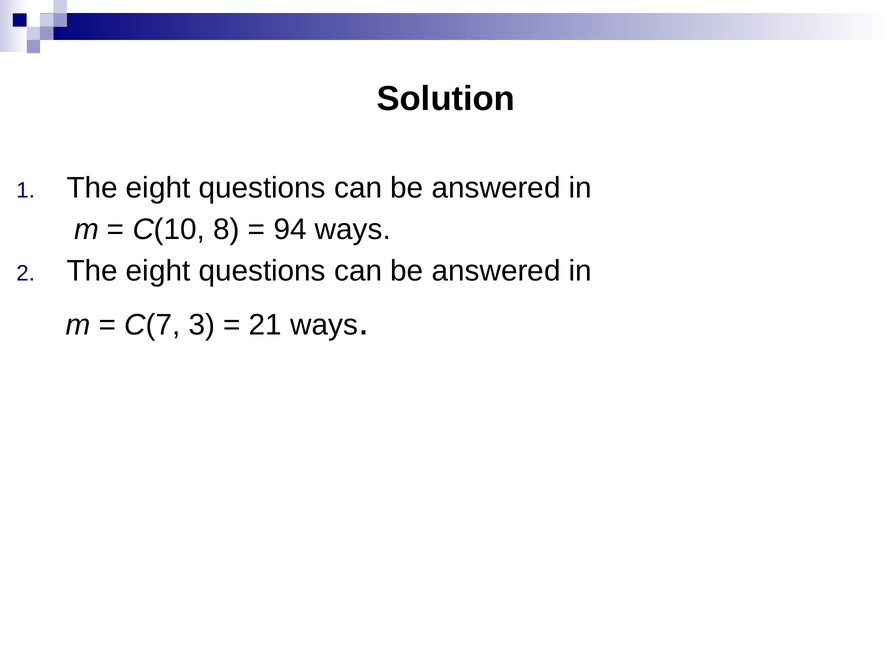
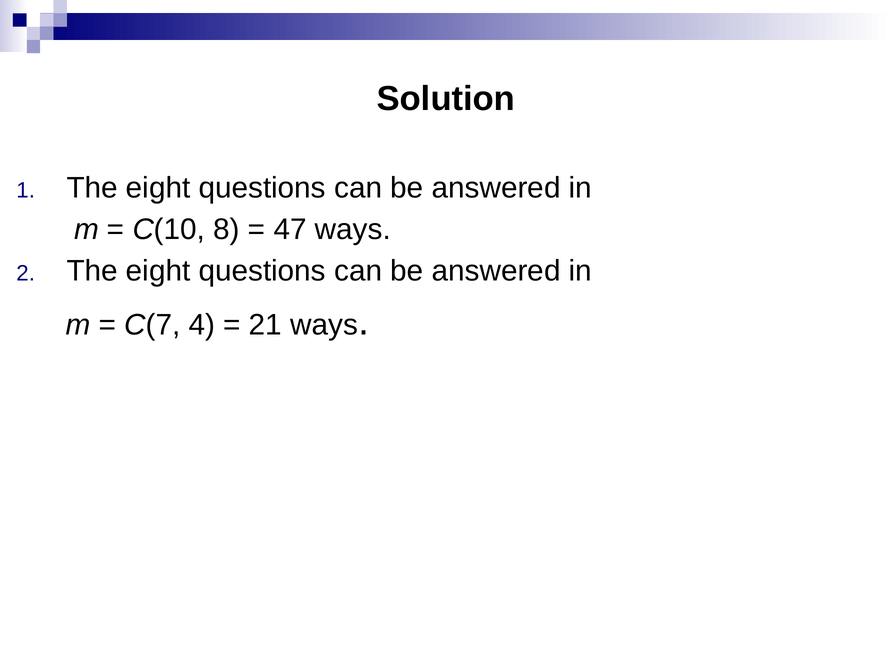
94: 94 -> 47
3: 3 -> 4
